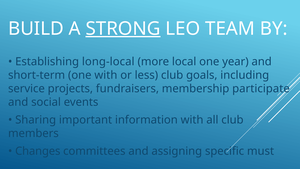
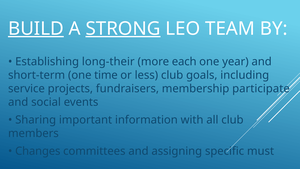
BUILD underline: none -> present
long-local: long-local -> long-their
local: local -> each
one with: with -> time
